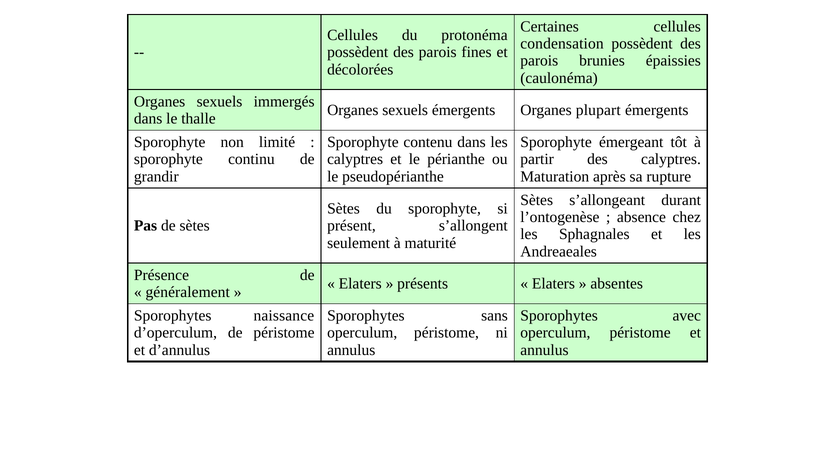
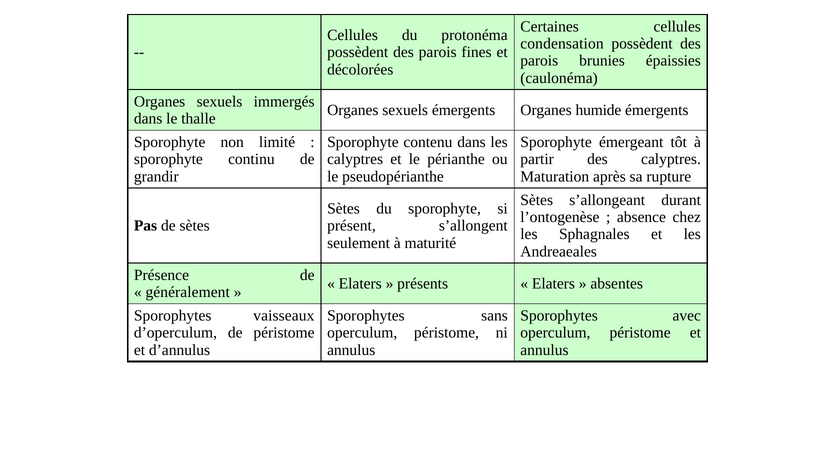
plupart: plupart -> humide
naissance: naissance -> vaisseaux
